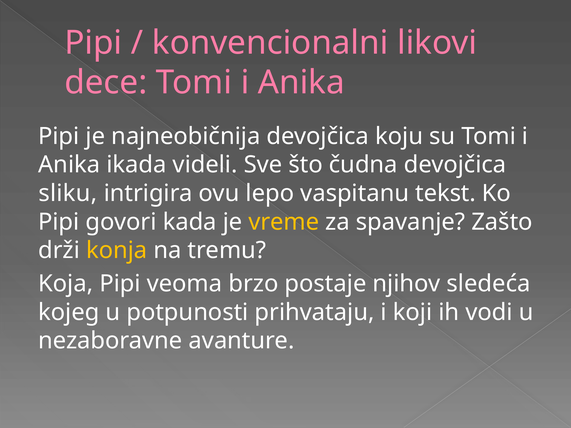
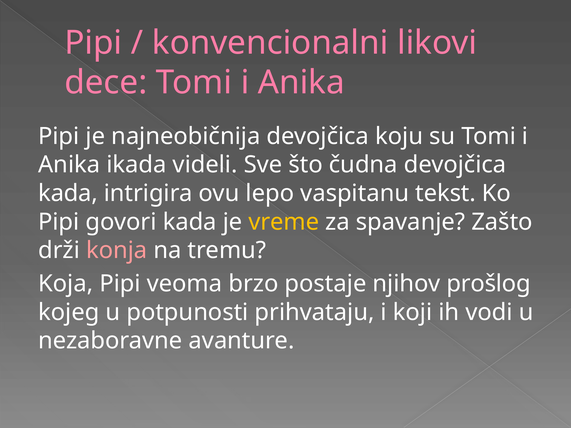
sliku at (68, 193): sliku -> kada
konja colour: yellow -> pink
sledeća: sledeća -> prošlog
